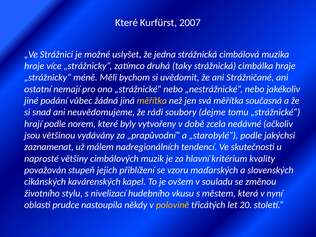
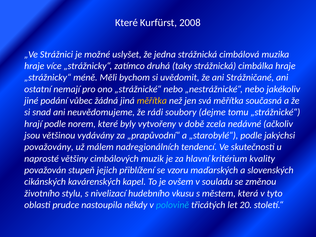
2007: 2007 -> 2008
zaznamenat: zaznamenat -> považovány
nyní: nyní -> tyto
polovině colour: yellow -> light blue
